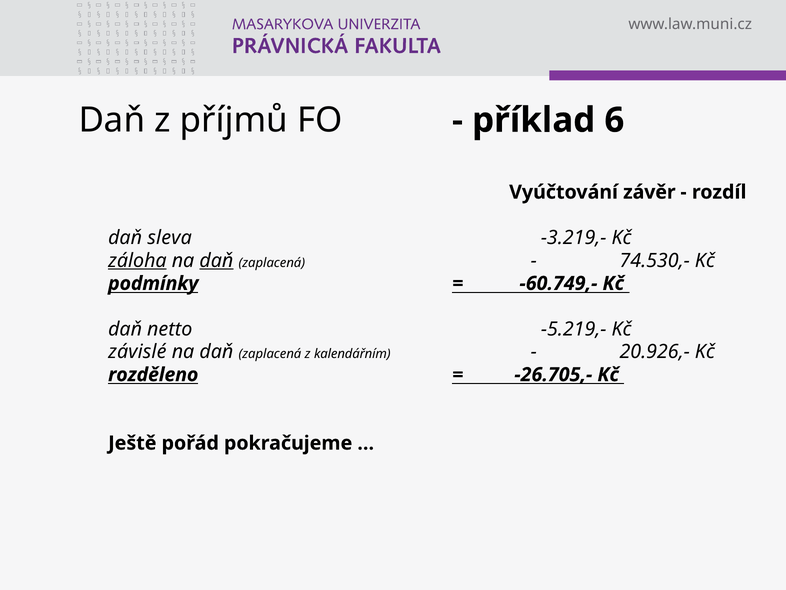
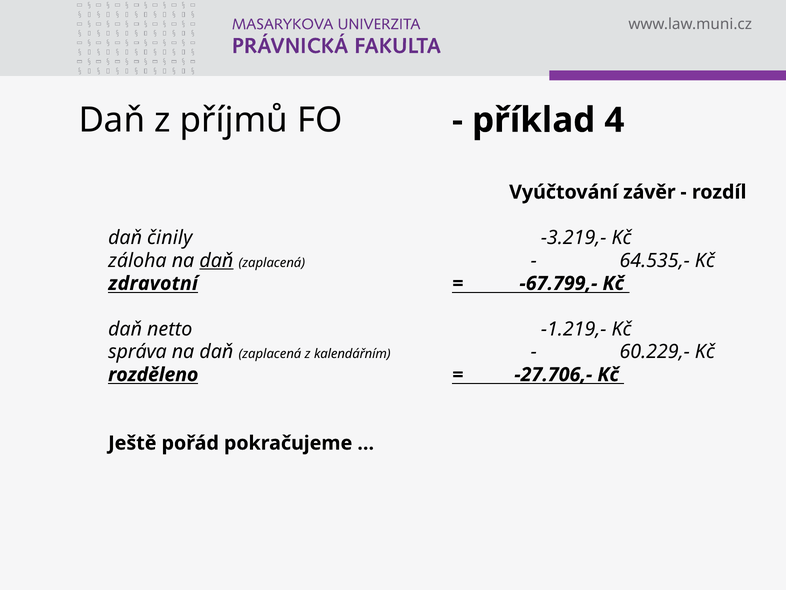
6: 6 -> 4
sleva: sleva -> činily
záloha underline: present -> none
74.530,-: 74.530,- -> 64.535,-
podmínky: podmínky -> zdravotní
-60.749,-: -60.749,- -> -67.799,-
-5.219,-: -5.219,- -> -1.219,-
závislé: závislé -> správa
20.926,-: 20.926,- -> 60.229,-
-26.705,-: -26.705,- -> -27.706,-
